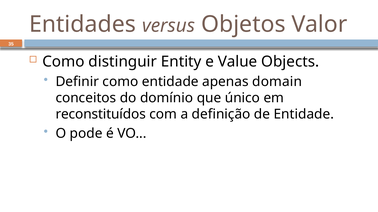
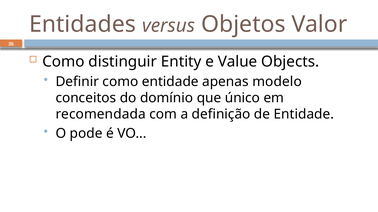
domain: domain -> modelo
reconstituídos: reconstituídos -> recomendada
